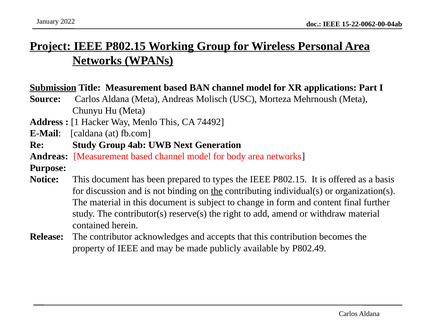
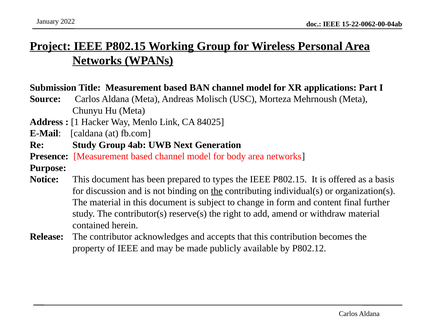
Submission underline: present -> none
Menlo This: This -> Link
74492: 74492 -> 84025
Andreas at (49, 157): Andreas -> Presence
P802.49: P802.49 -> P802.12
